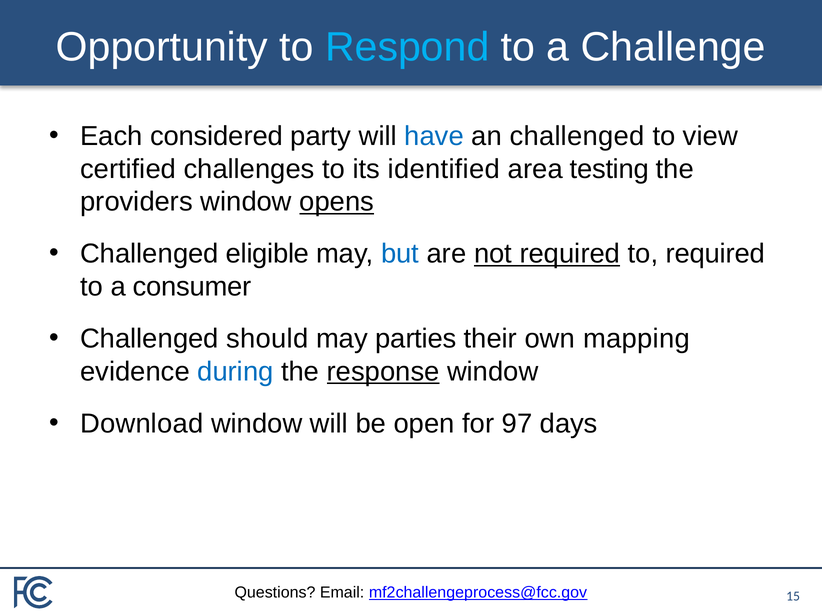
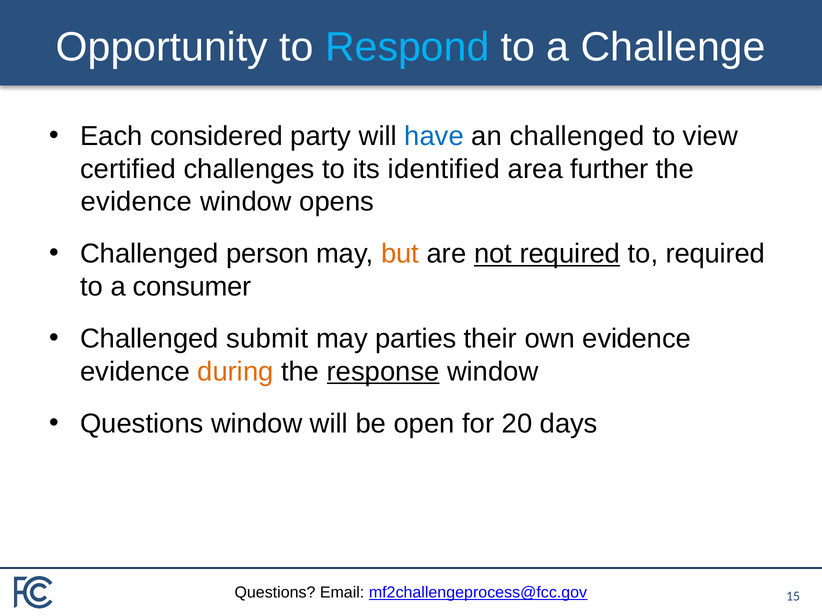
testing: testing -> further
providers at (136, 202): providers -> evidence
opens underline: present -> none
eligible: eligible -> person
but colour: blue -> orange
should: should -> submit
own mapping: mapping -> evidence
during colour: blue -> orange
Download at (142, 424): Download -> Questions
97: 97 -> 20
